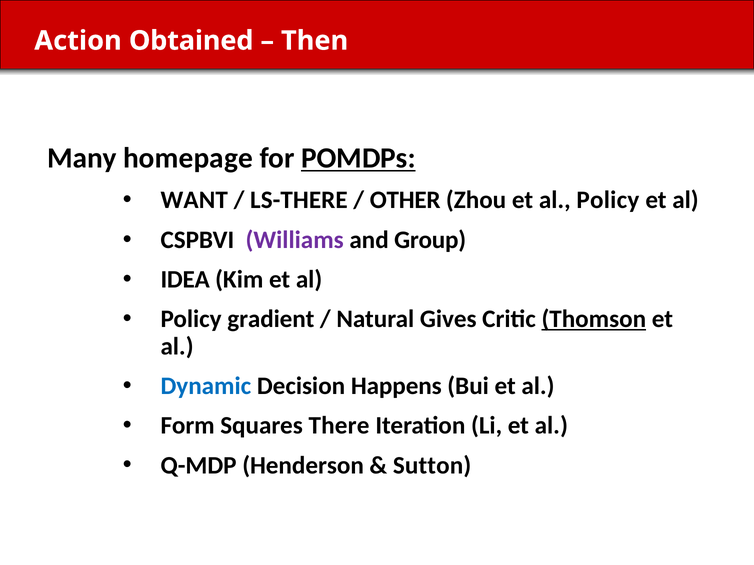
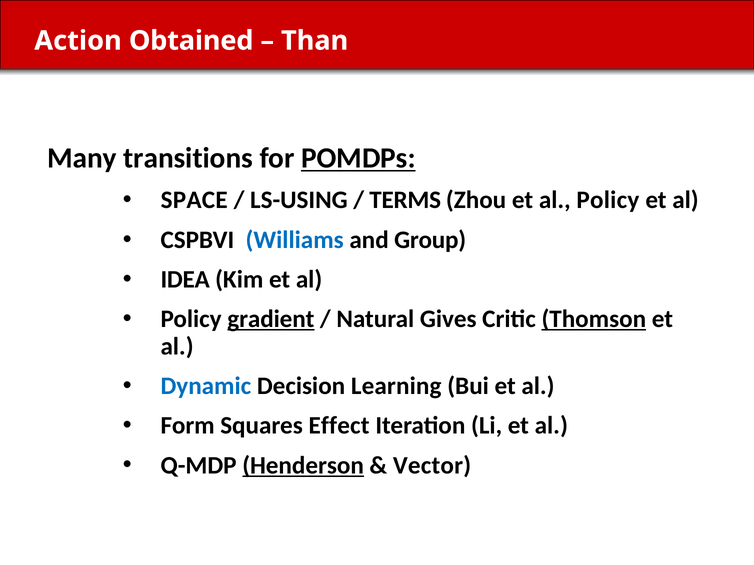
Then: Then -> Than
homepage: homepage -> transitions
WANT: WANT -> SPACE
LS-THERE: LS-THERE -> LS-USING
OTHER: OTHER -> TERMS
Williams colour: purple -> blue
gradient underline: none -> present
Happens: Happens -> Learning
There: There -> Effect
Henderson underline: none -> present
Sutton: Sutton -> Vector
